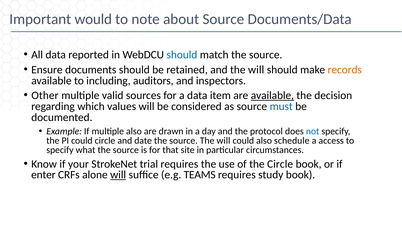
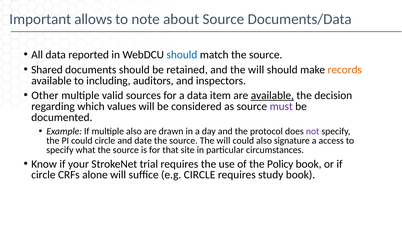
would: would -> allows
Ensure: Ensure -> Shared
must colour: blue -> purple
not colour: blue -> purple
schedule: schedule -> signature
the Circle: Circle -> Policy
enter at (43, 175): enter -> circle
will at (118, 175) underline: present -> none
e.g TEAMS: TEAMS -> CIRCLE
